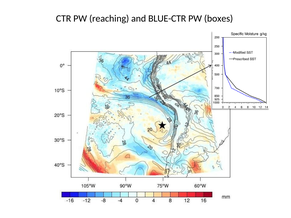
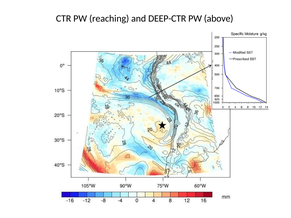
BLUE-CTR: BLUE-CTR -> DEEP-CTR
boxes: boxes -> above
